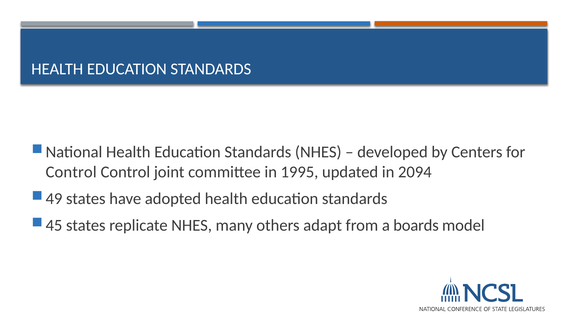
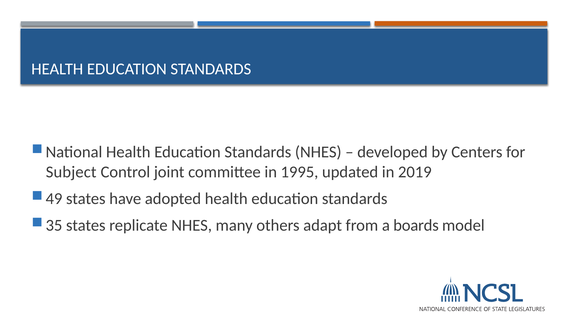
Control at (71, 172): Control -> Subject
2094: 2094 -> 2019
45: 45 -> 35
